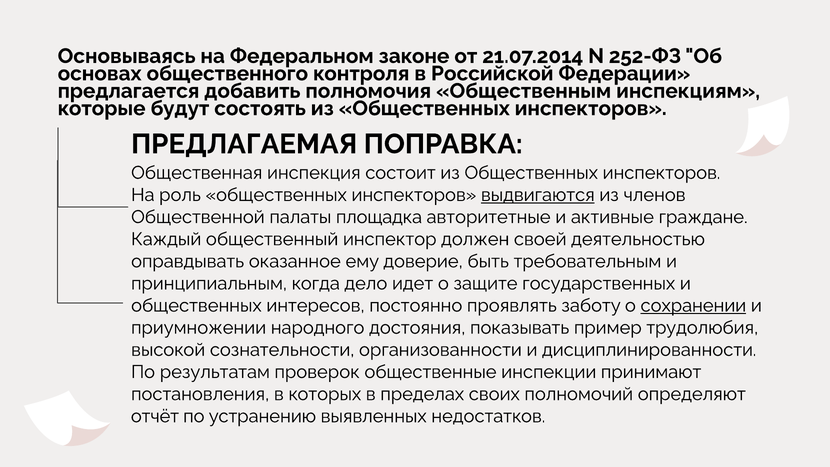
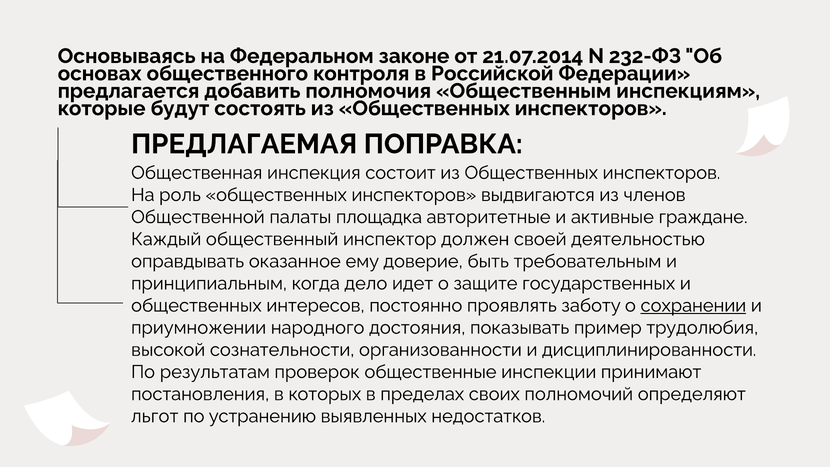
252-ФЗ: 252-ФЗ -> 232-ФЗ
выдвигаются underline: present -> none
отчёт: отчёт -> льгот
